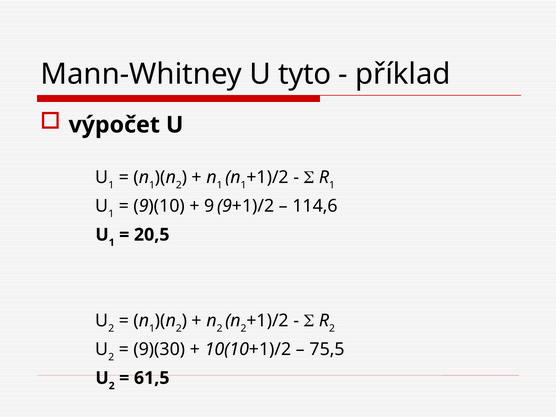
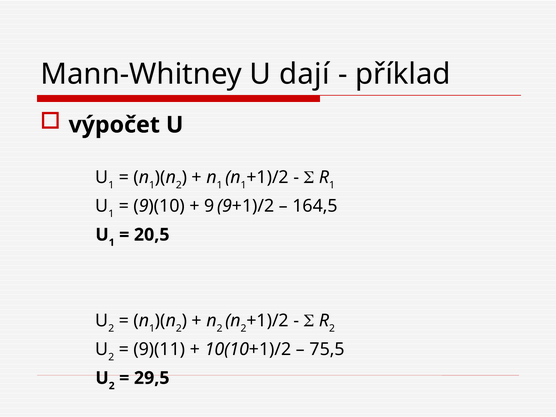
tyto: tyto -> dají
114,6: 114,6 -> 164,5
9)(30: 9)(30 -> 9)(11
61,5: 61,5 -> 29,5
